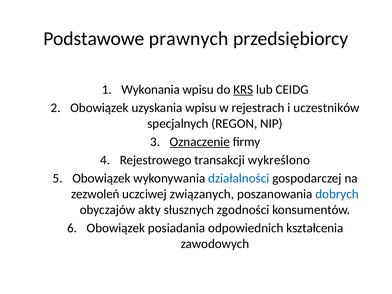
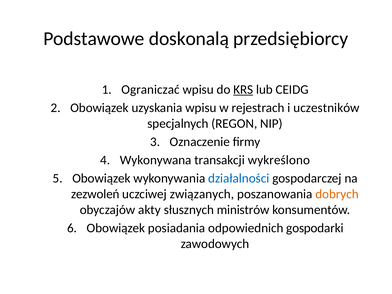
prawnych: prawnych -> doskonalą
Wykonania: Wykonania -> Ograniczać
Oznaczenie underline: present -> none
Rejestrowego: Rejestrowego -> Wykonywana
dobrych colour: blue -> orange
zgodności: zgodności -> ministrów
kształcenia: kształcenia -> gospodarki
